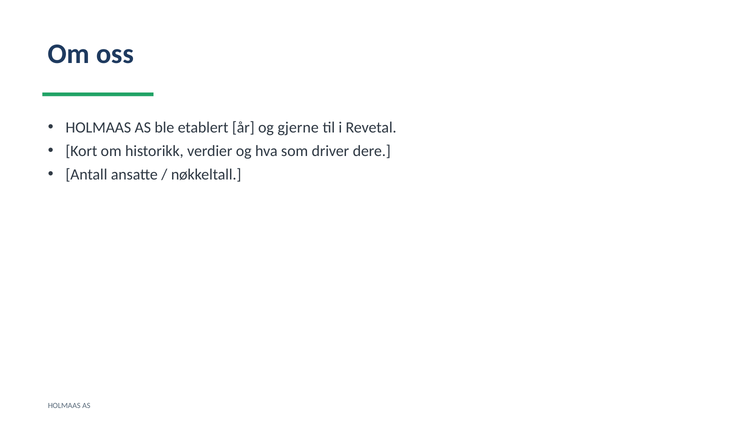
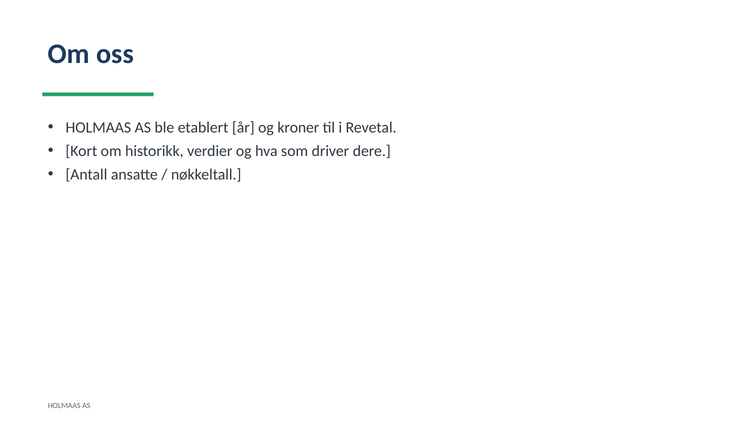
gjerne: gjerne -> kroner
